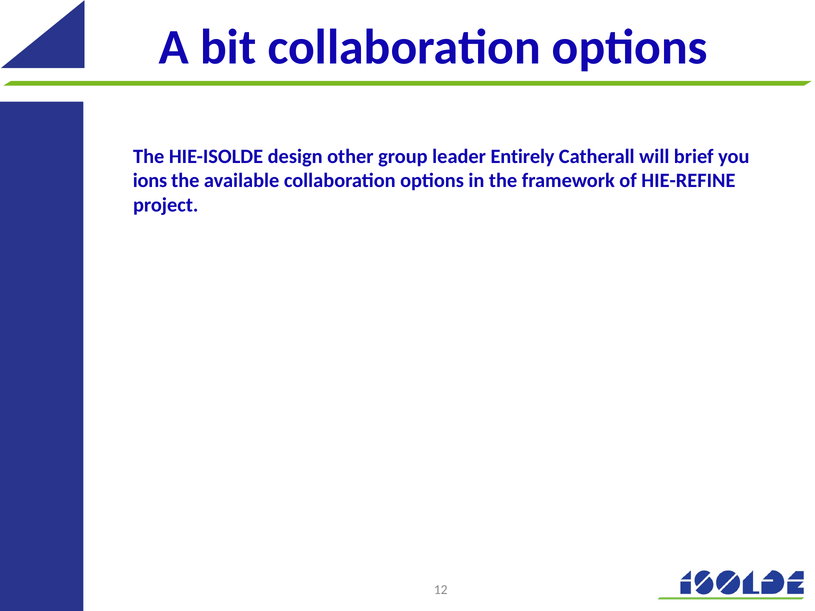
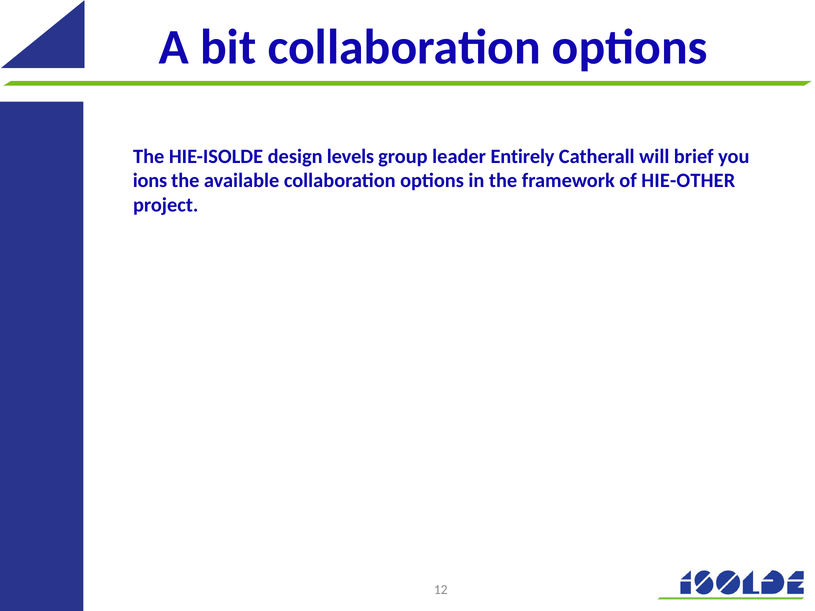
other: other -> levels
HIE-REFINE: HIE-REFINE -> HIE-OTHER
